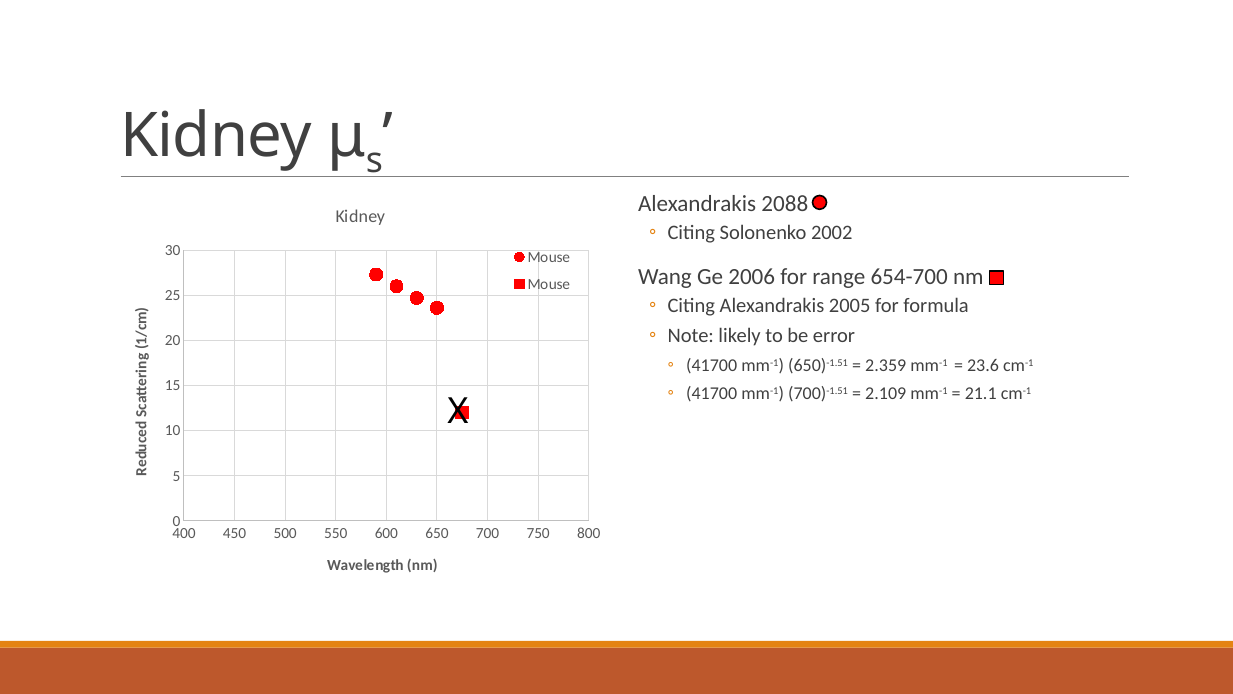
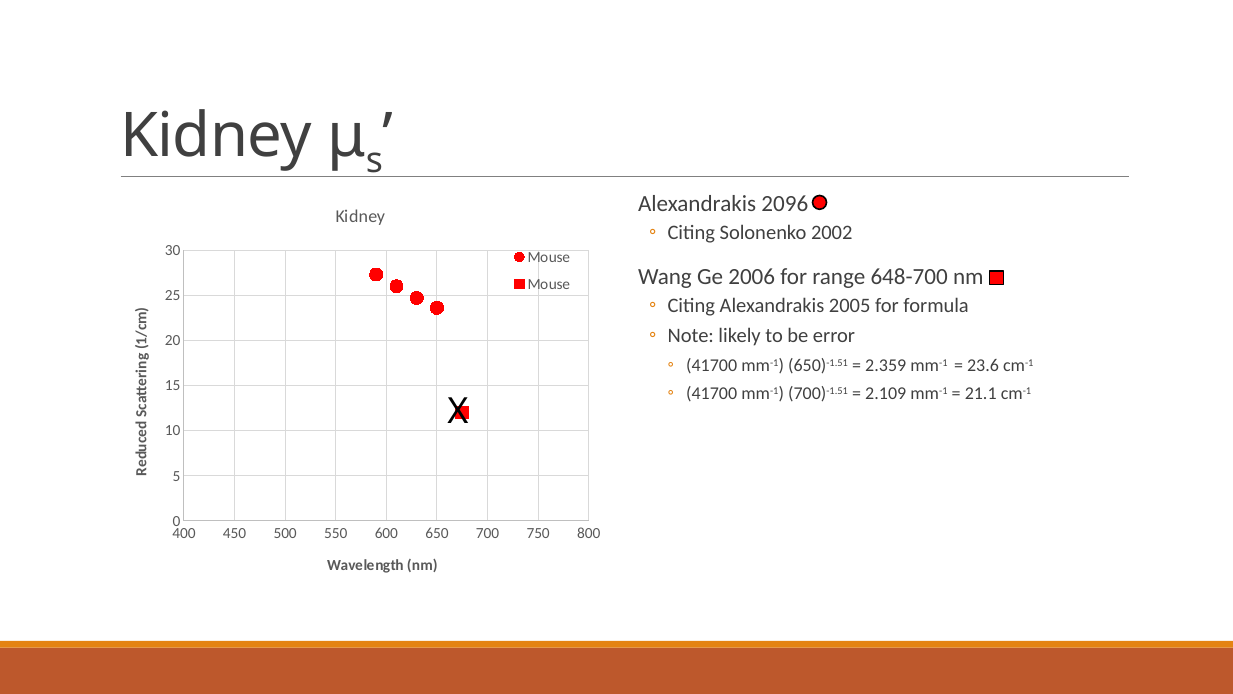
2088: 2088 -> 2096
654-700: 654-700 -> 648-700
